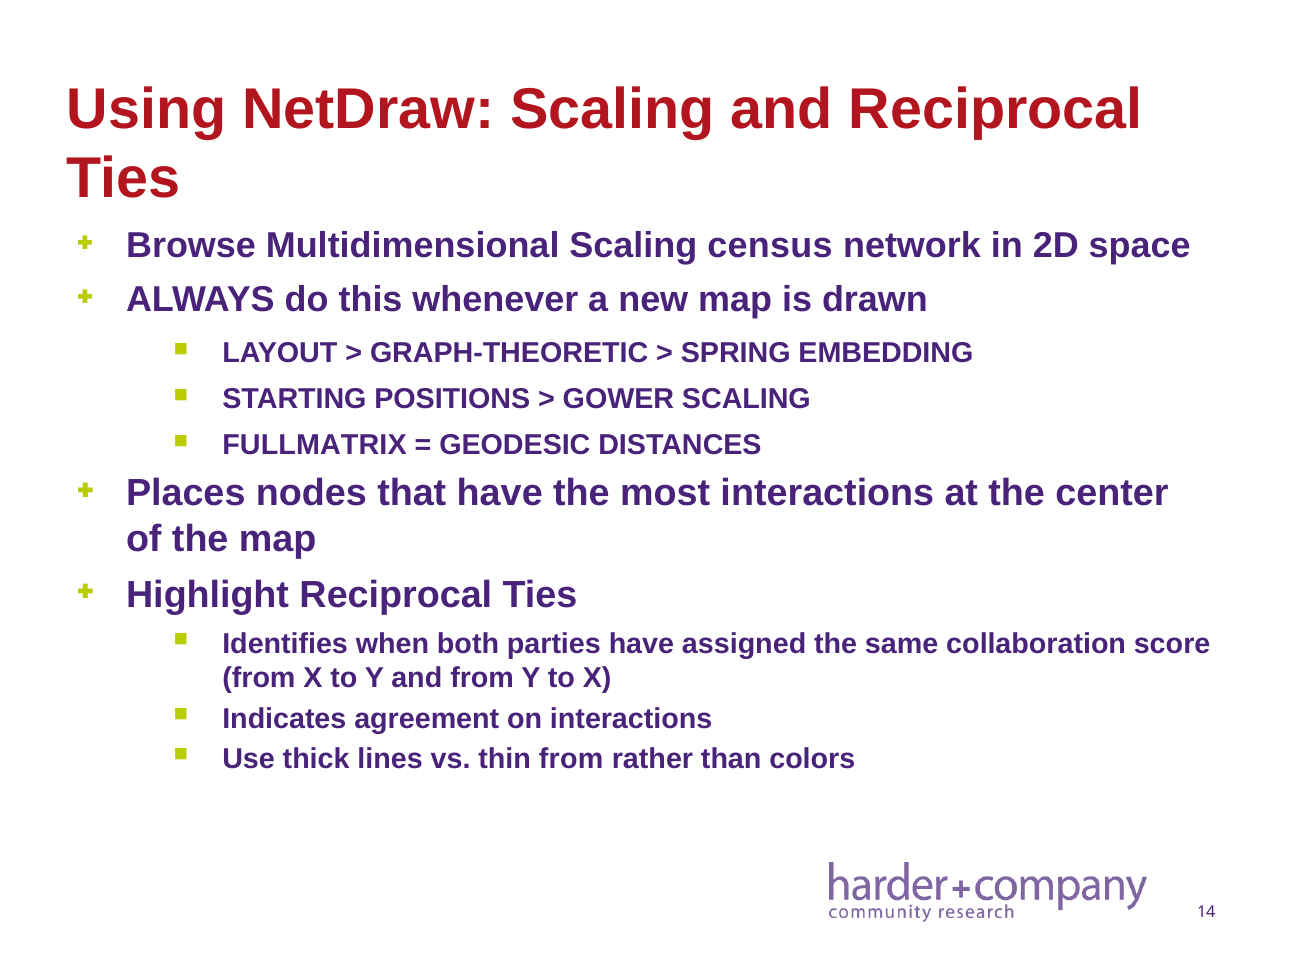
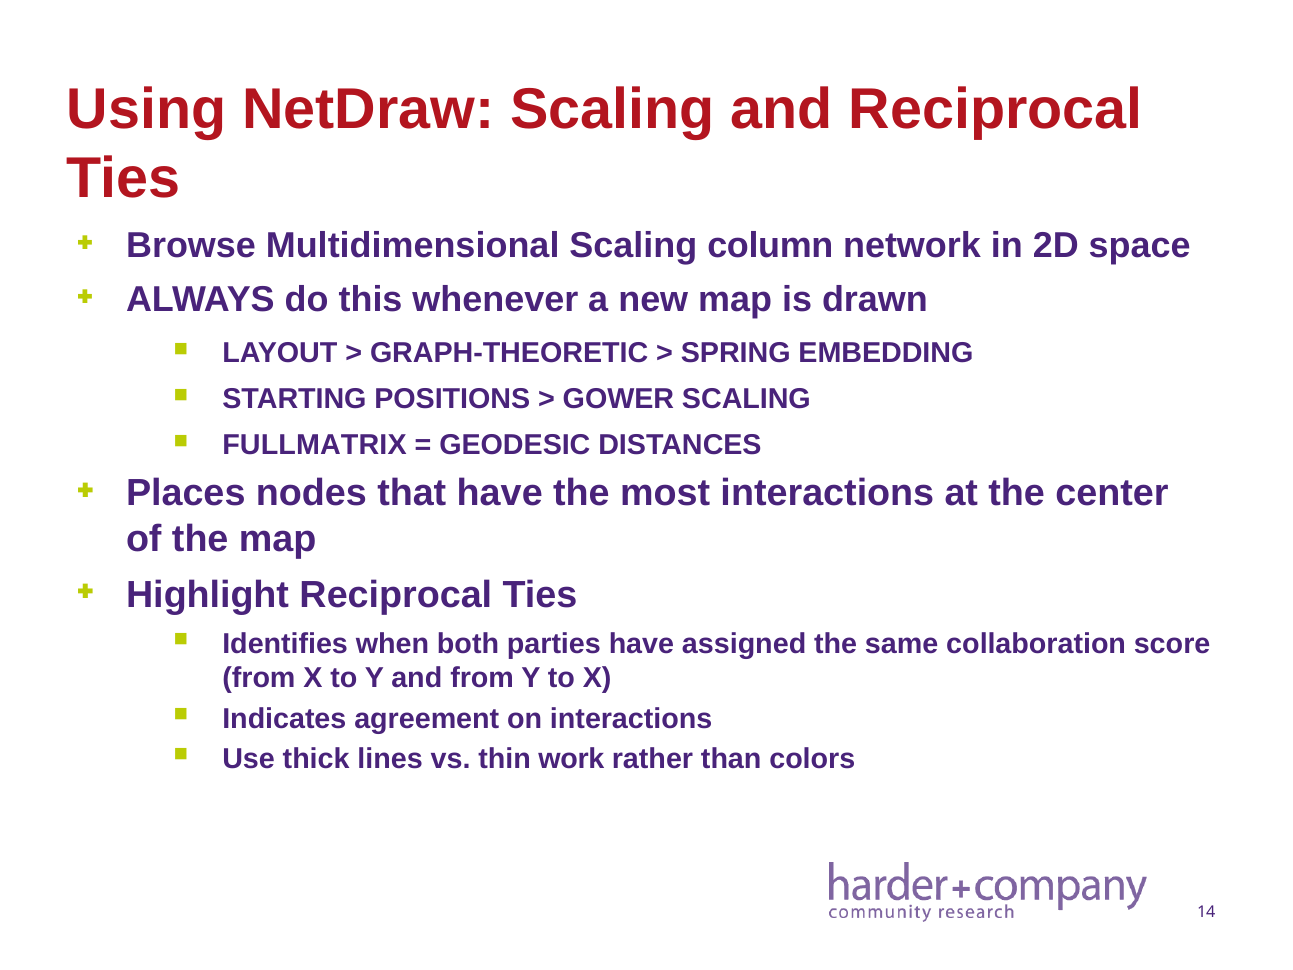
census: census -> column
thin from: from -> work
